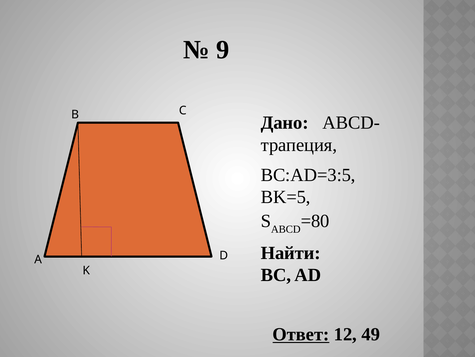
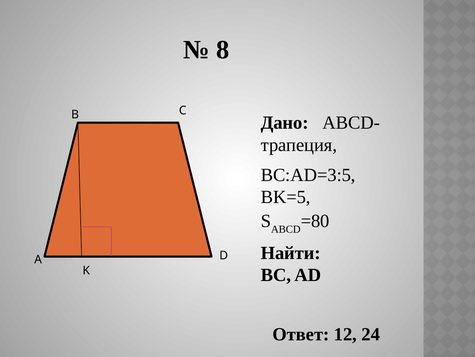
9: 9 -> 8
Ответ underline: present -> none
49: 49 -> 24
